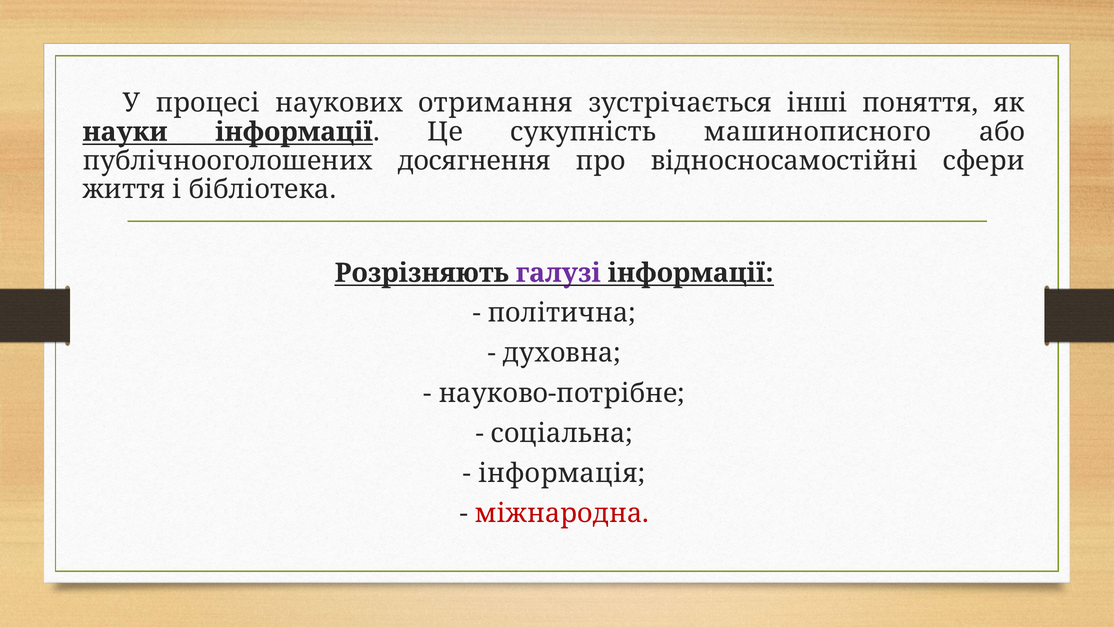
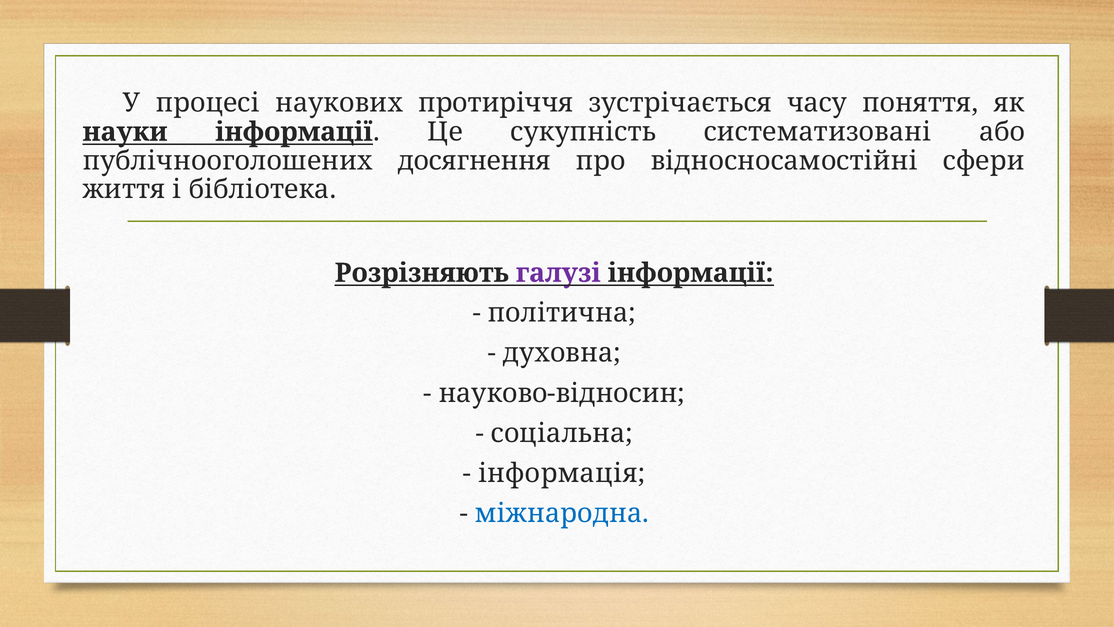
отримання: отримання -> протиріччя
інші: інші -> часу
машинописного: машинописного -> систематизовані
науково-потрібне: науково-потрібне -> науково-відносин
міжнародна colour: red -> blue
